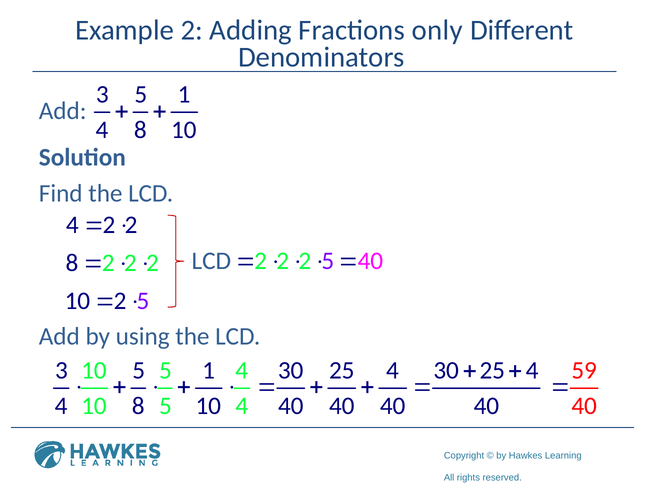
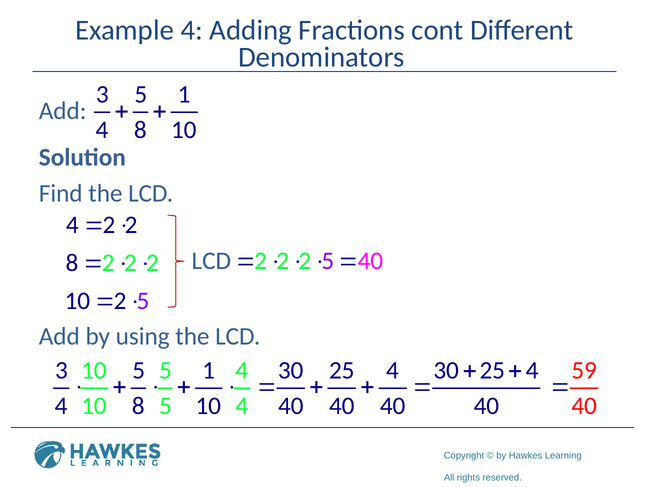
Example 2: 2 -> 4
only: only -> cont
